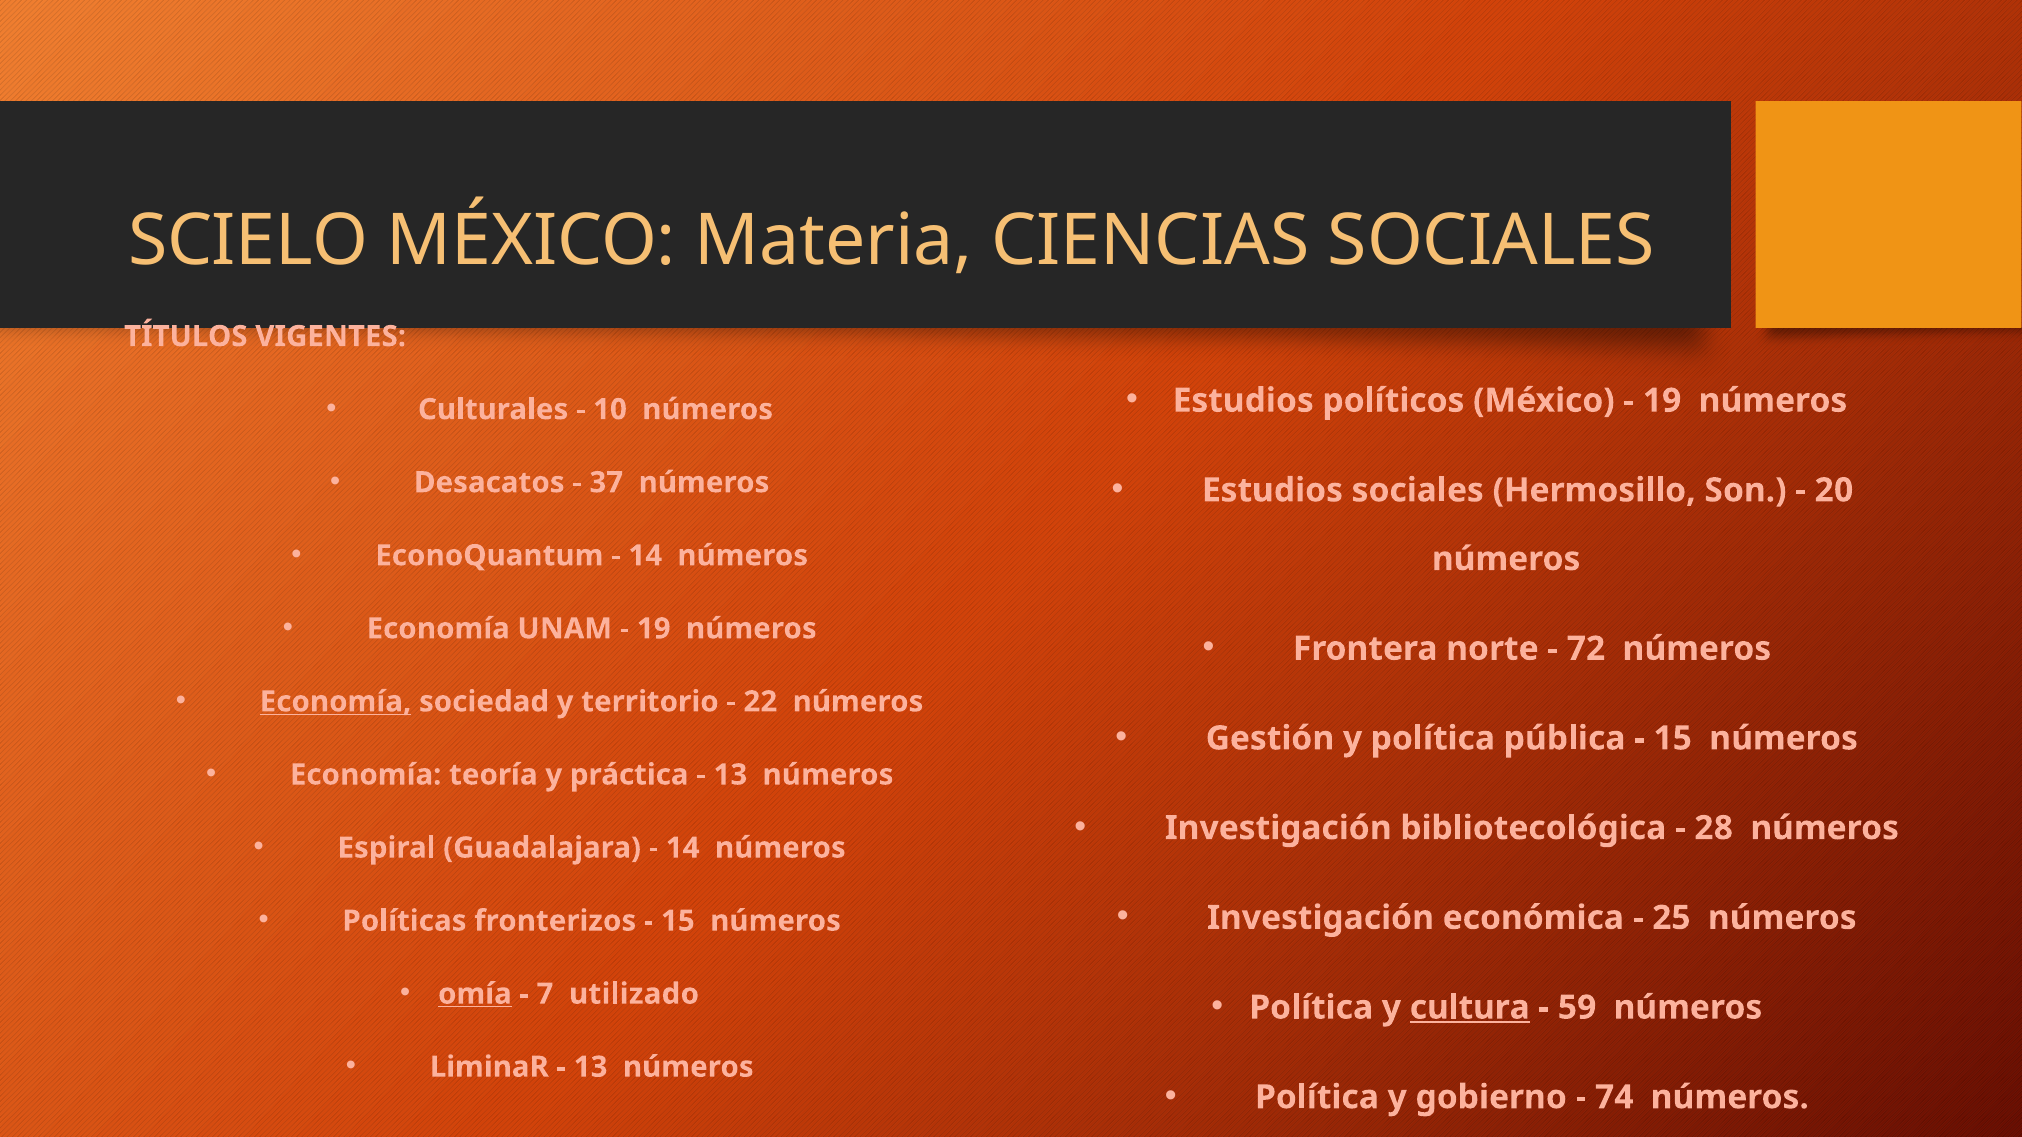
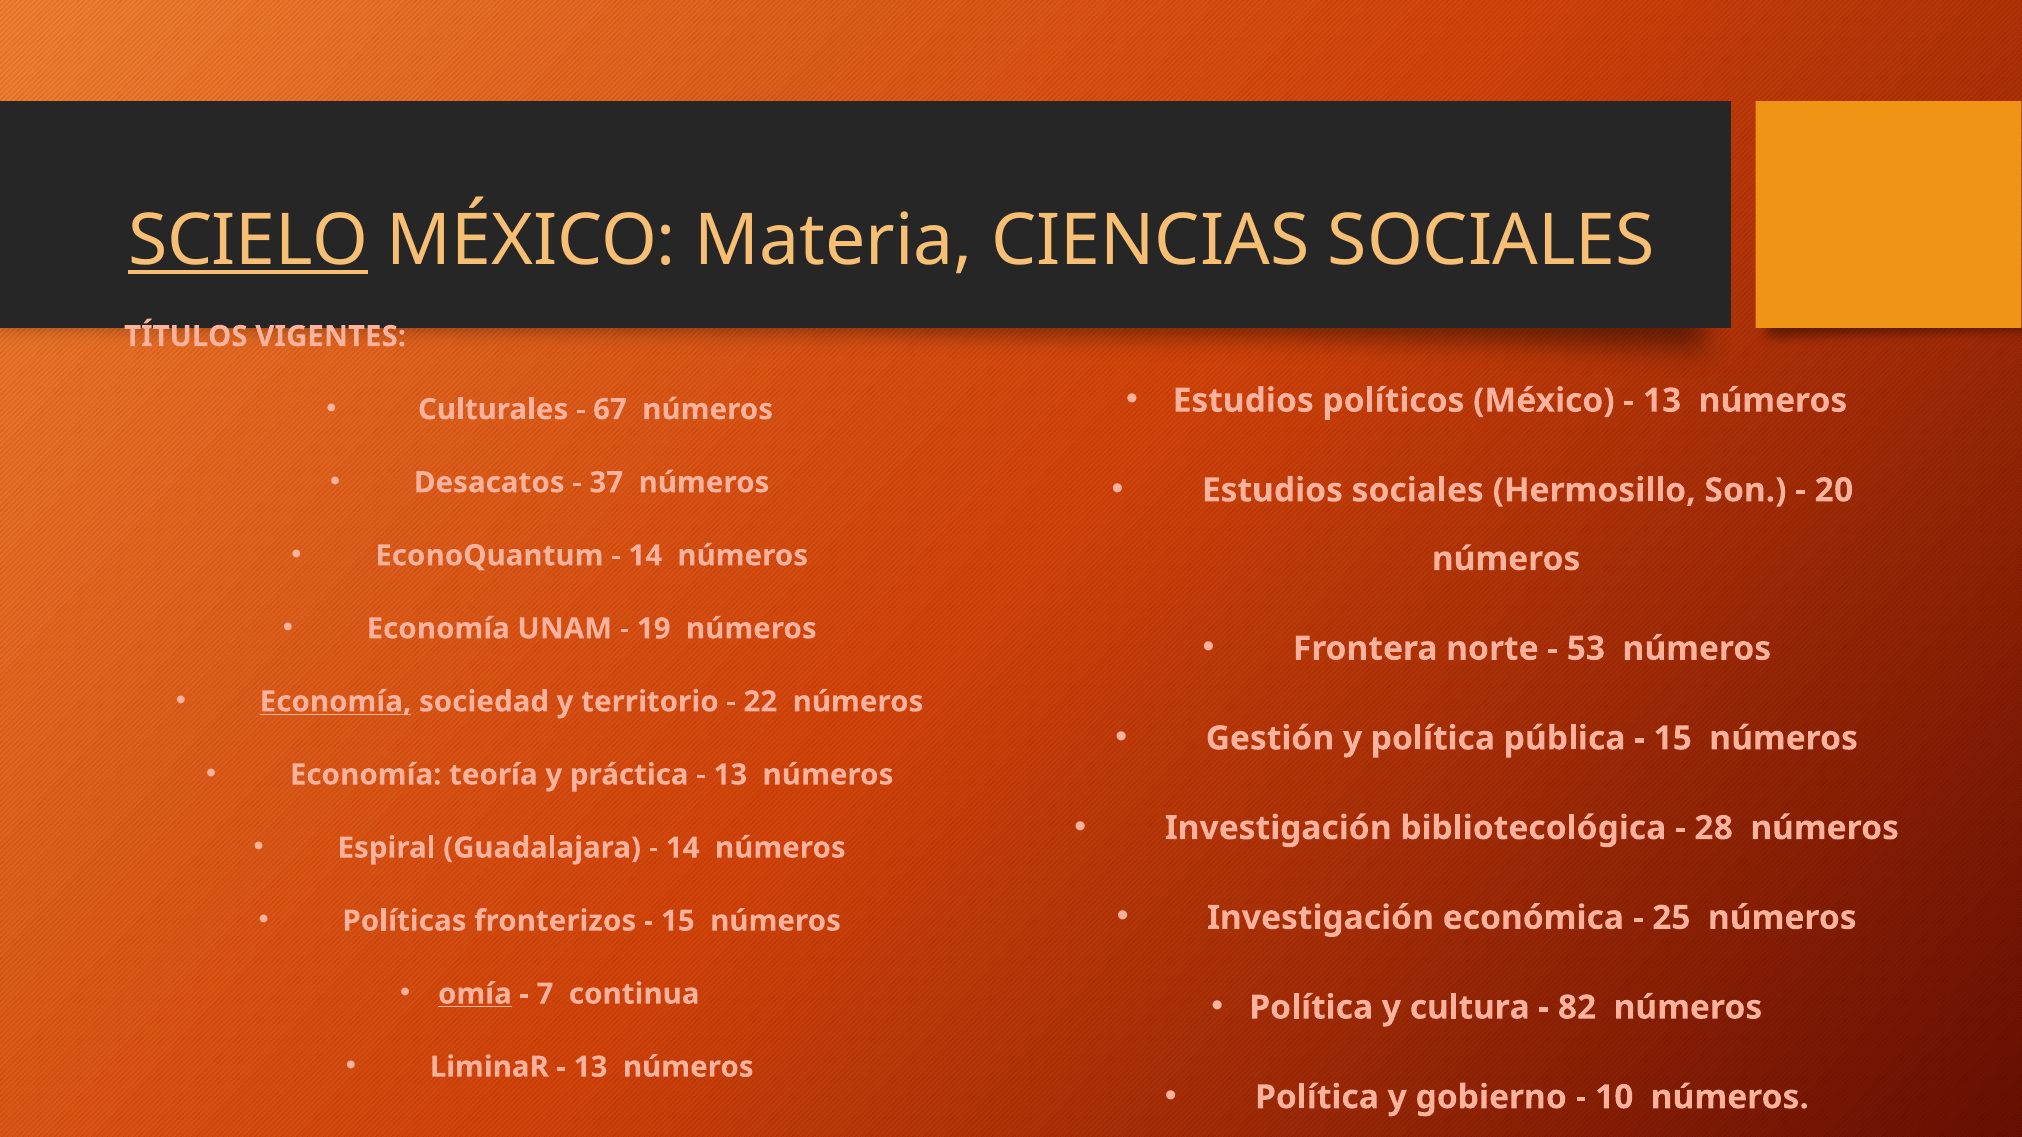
SCIELO underline: none -> present
19 at (1662, 401): 19 -> 13
10: 10 -> 67
72: 72 -> 53
utilizado: utilizado -> continua
cultura underline: present -> none
59: 59 -> 82
74: 74 -> 10
